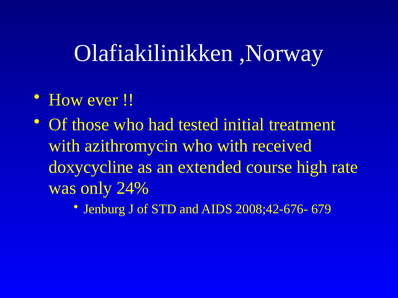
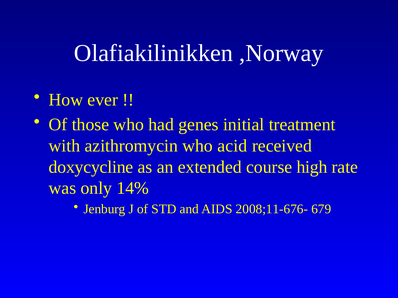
tested: tested -> genes
who with: with -> acid
24%: 24% -> 14%
2008;42-676-: 2008;42-676- -> 2008;11-676-
